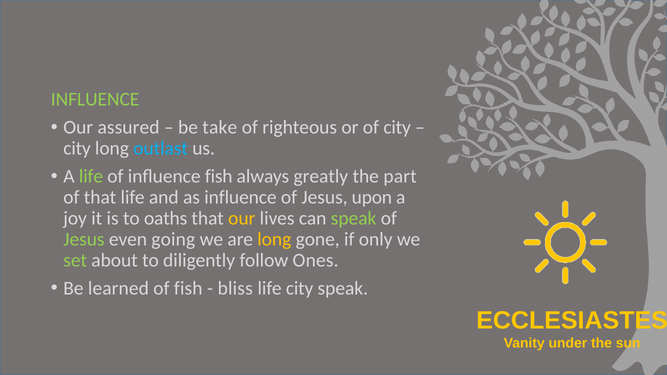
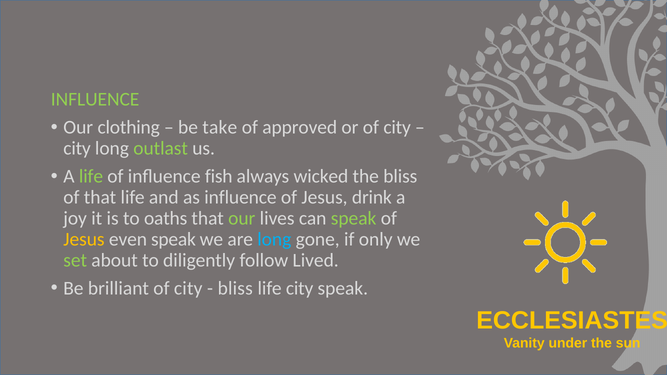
assured: assured -> clothing
righteous: righteous -> approved
outlast colour: light blue -> light green
greatly: greatly -> wicked
the part: part -> bliss
upon: upon -> drink
our at (242, 218) colour: yellow -> light green
Jesus at (84, 239) colour: light green -> yellow
even going: going -> speak
long at (274, 239) colour: yellow -> light blue
Ones: Ones -> Lived
learned: learned -> brilliant
fish at (188, 288): fish -> city
